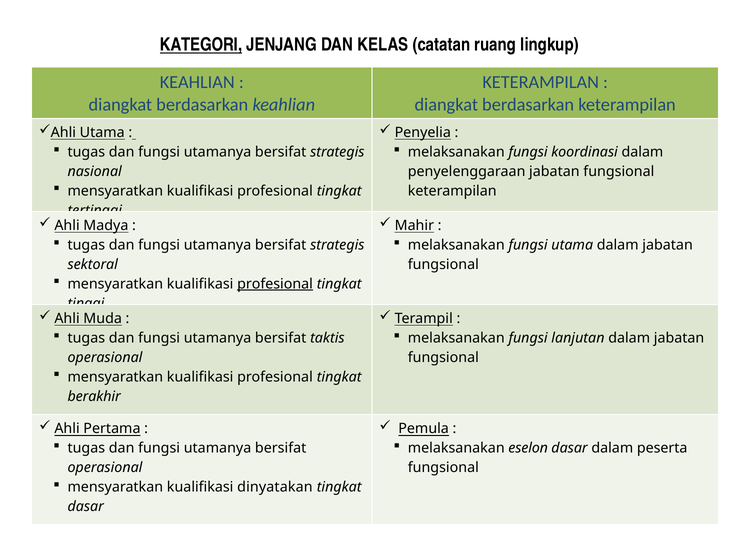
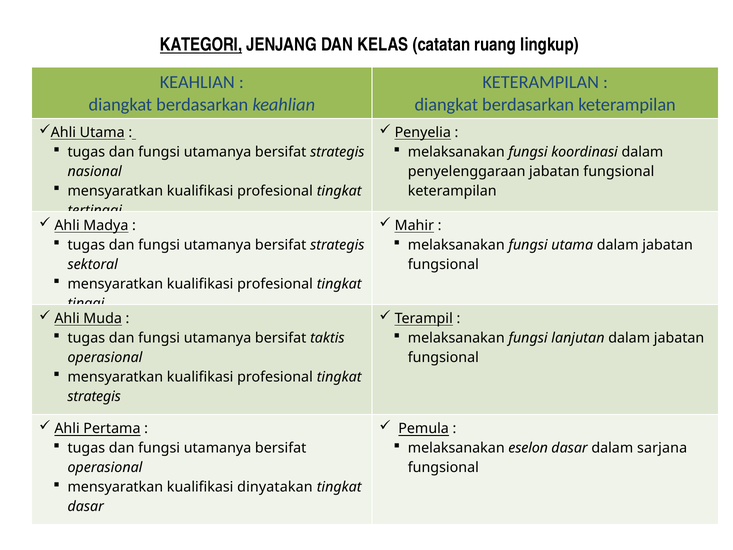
profesional at (275, 284) underline: present -> none
berakhir at (94, 396): berakhir -> strategis
peserta: peserta -> sarjana
